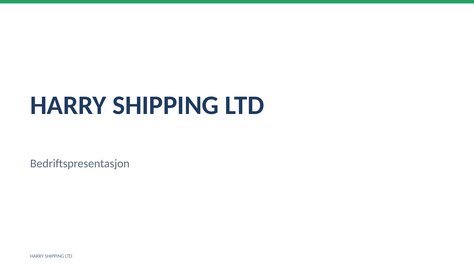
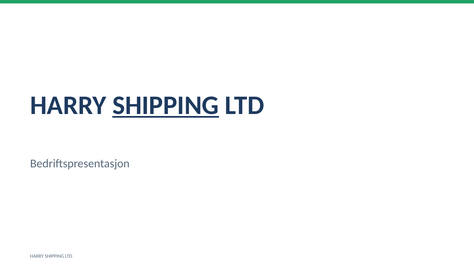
SHIPPING at (166, 105) underline: none -> present
